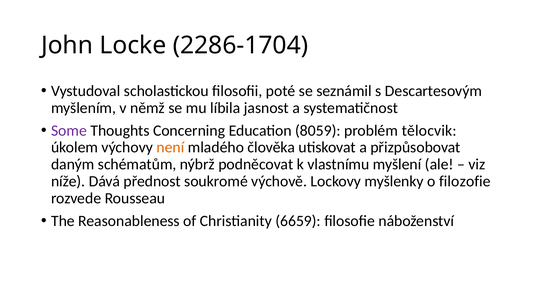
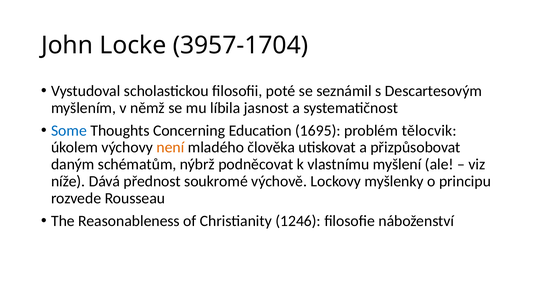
2286-1704: 2286-1704 -> 3957-1704
Some colour: purple -> blue
8059: 8059 -> 1695
filozofie: filozofie -> principu
6659: 6659 -> 1246
